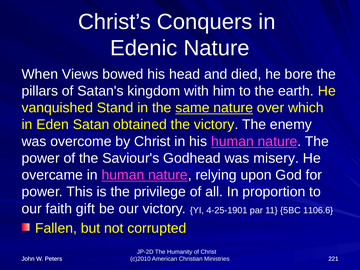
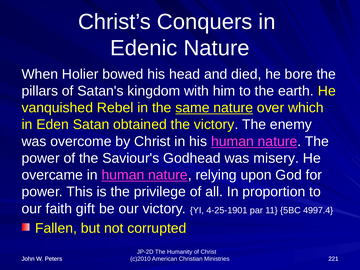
Views: Views -> Holier
Stand: Stand -> Rebel
1106.6: 1106.6 -> 4997.4
